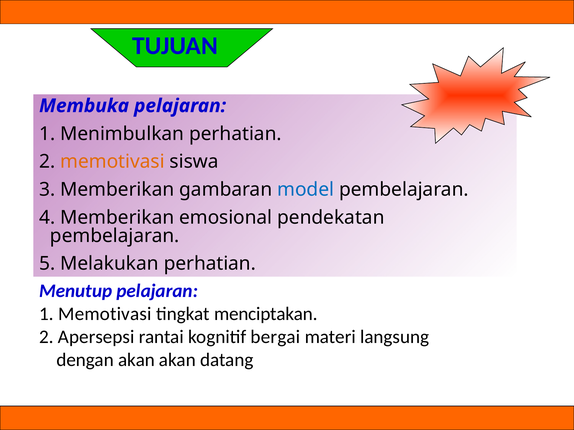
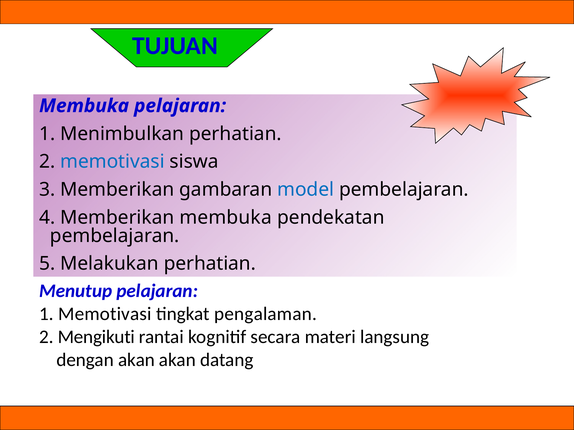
memotivasi at (112, 162) colour: orange -> blue
Memberikan emosional: emosional -> membuka
menciptakan: menciptakan -> pengalaman
Apersepsi: Apersepsi -> Mengikuti
bergai: bergai -> secara
